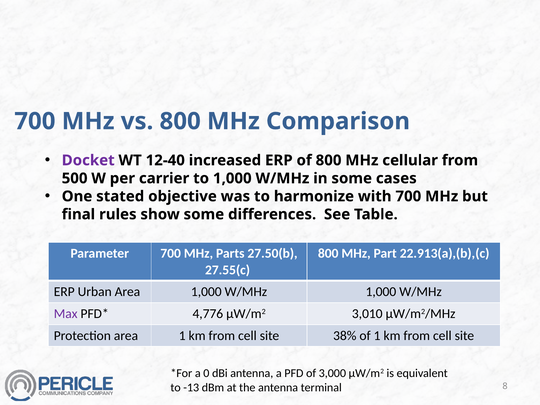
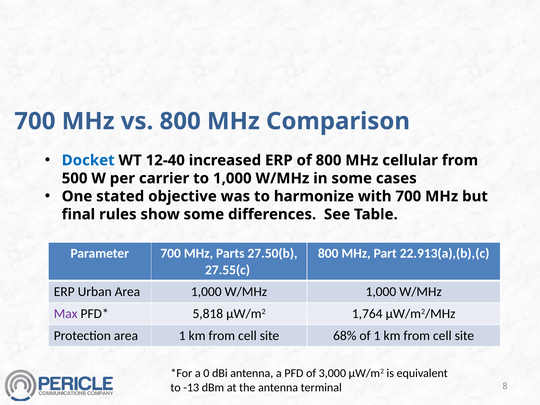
Docket colour: purple -> blue
4,776: 4,776 -> 5,818
3,010: 3,010 -> 1,764
38%: 38% -> 68%
